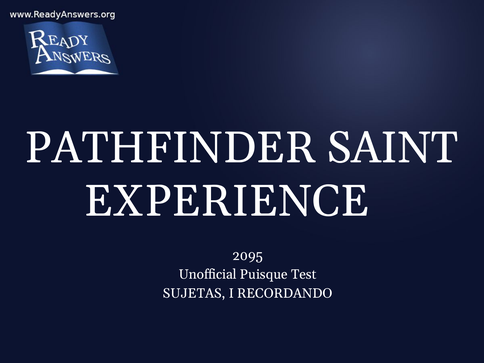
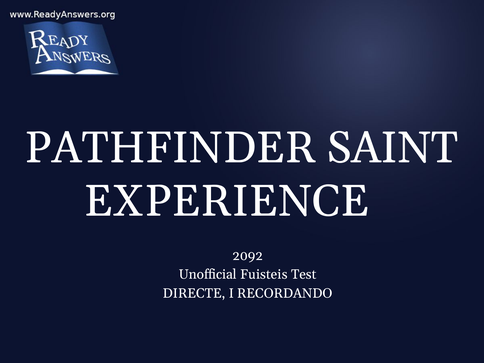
2095: 2095 -> 2092
Puisque: Puisque -> Fuisteis
SUJETAS: SUJETAS -> DIRECTE
